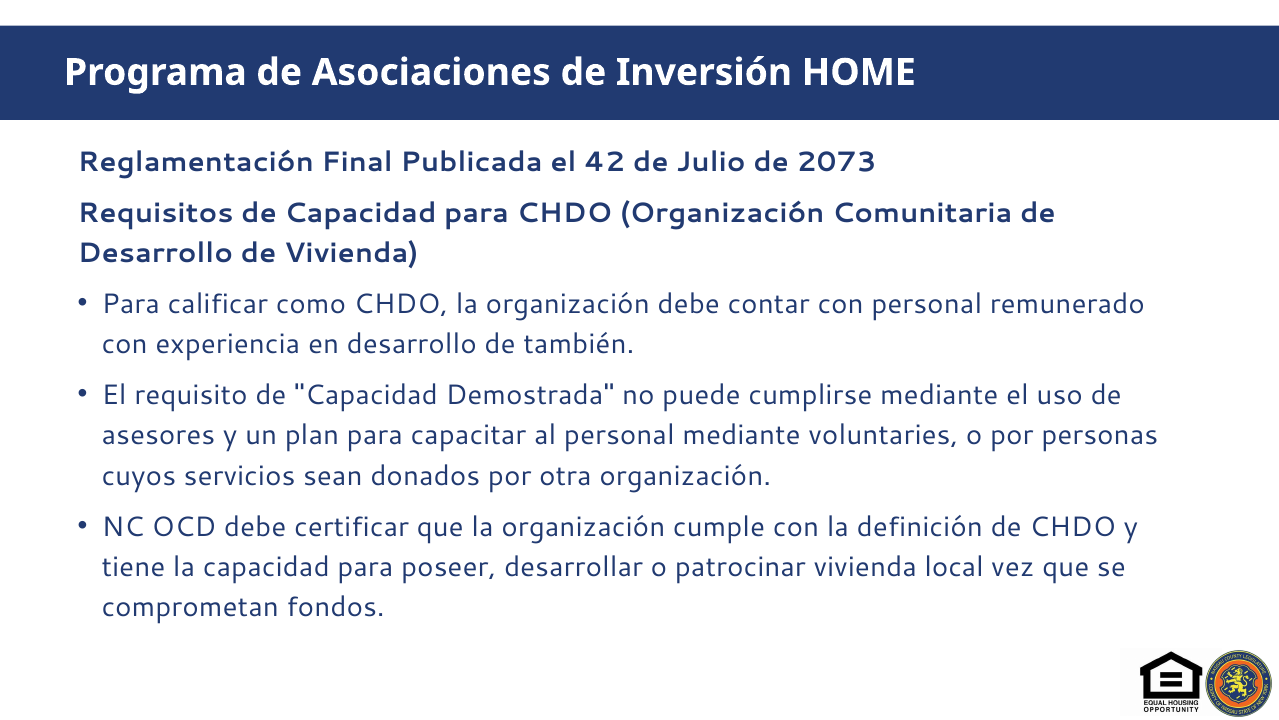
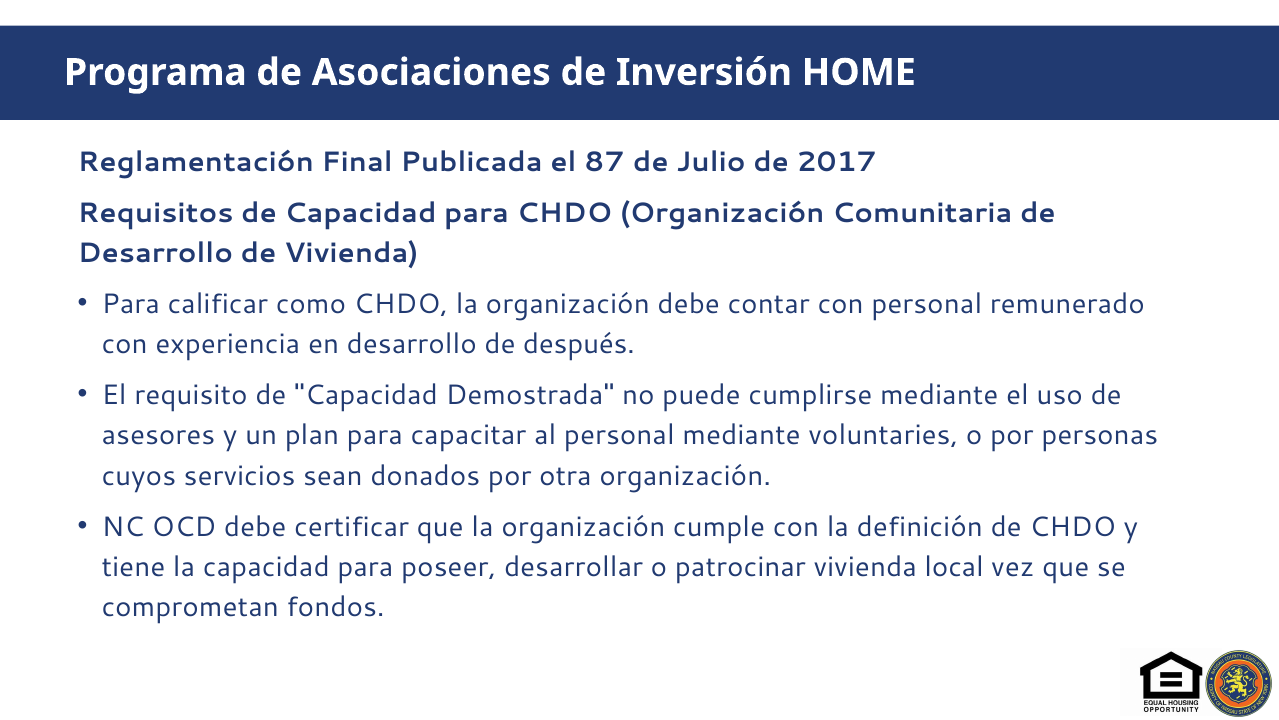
42: 42 -> 87
2073: 2073 -> 2017
también: también -> después
